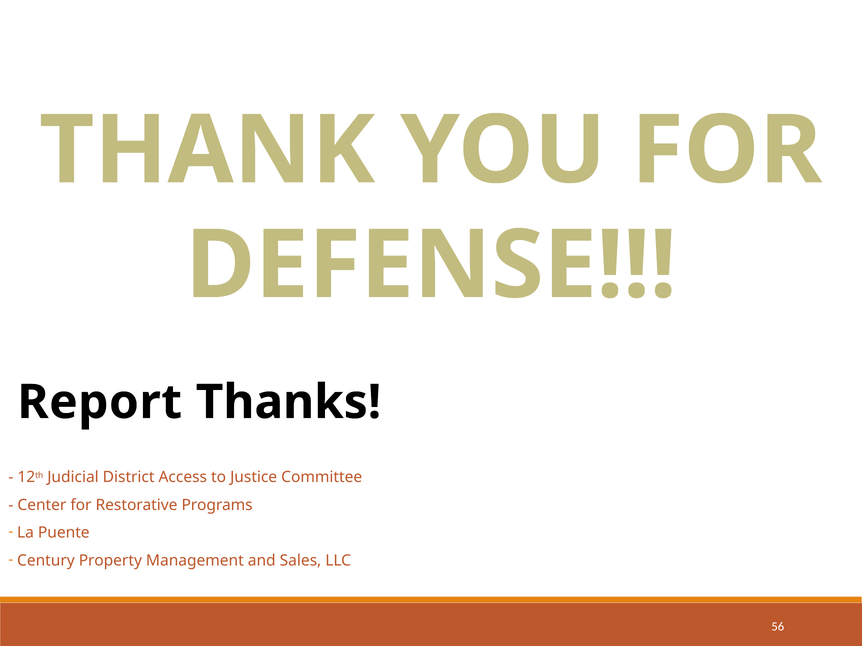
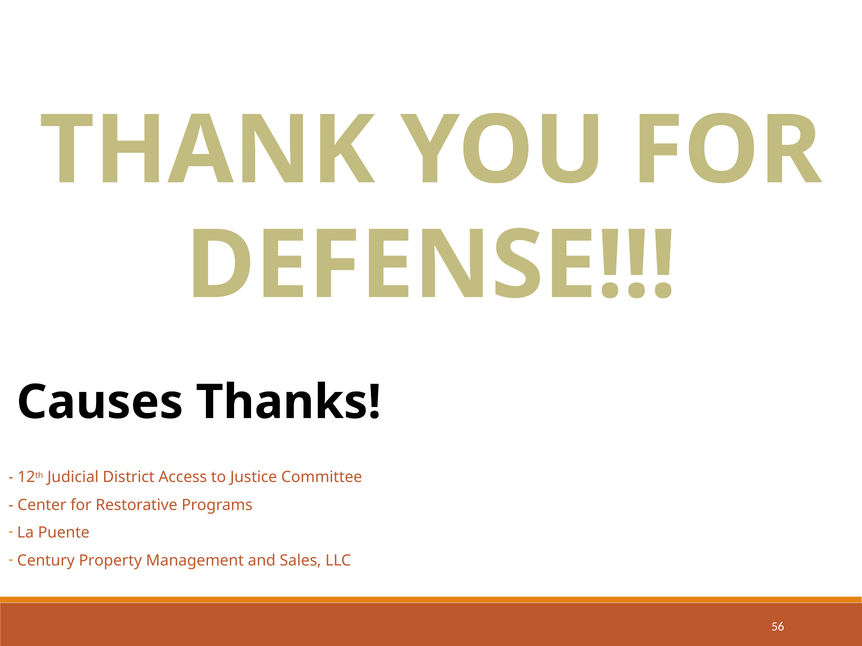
Report: Report -> Causes
